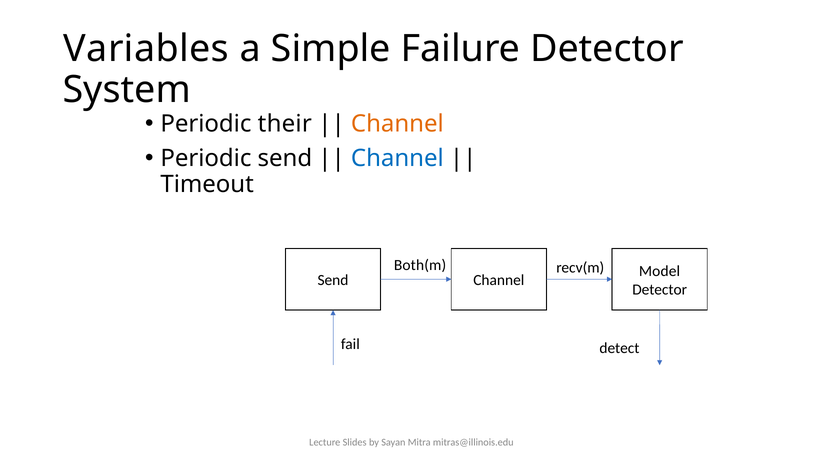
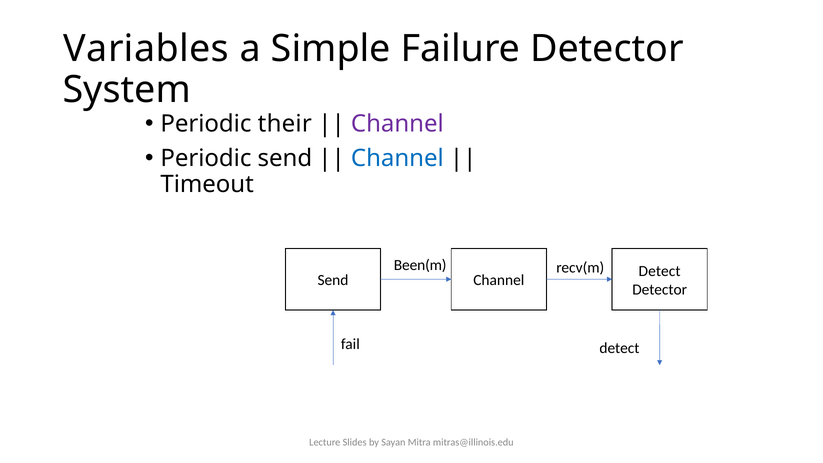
Channel at (397, 124) colour: orange -> purple
Both(m: Both(m -> Been(m
Model at (660, 271): Model -> Detect
